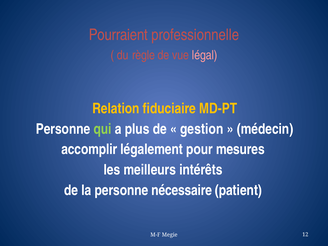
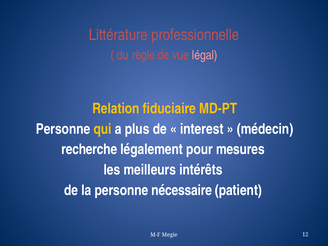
Pourraient: Pourraient -> Littérature
qui colour: light green -> yellow
gestion: gestion -> interest
accomplir: accomplir -> recherche
